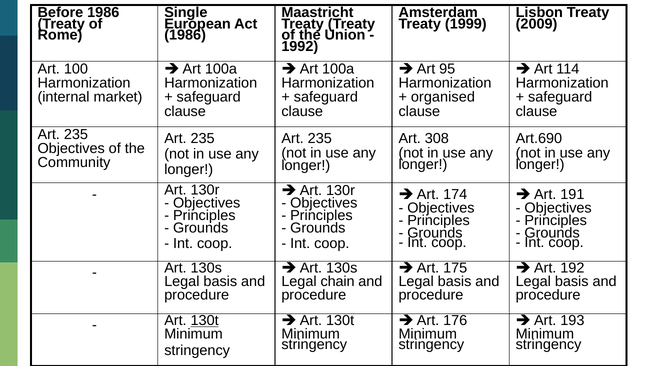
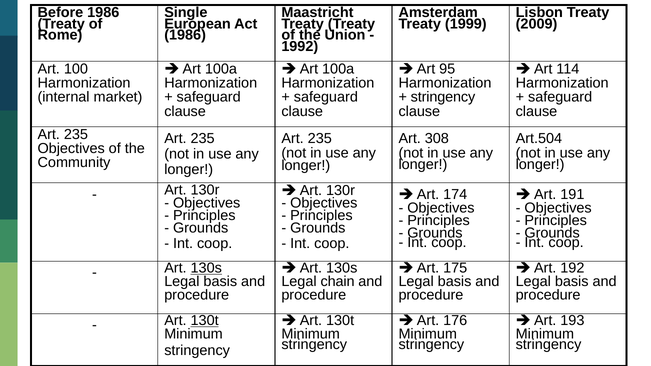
organised at (443, 97): organised -> stringency
Art.690: Art.690 -> Art.504
130s at (206, 268) underline: none -> present
